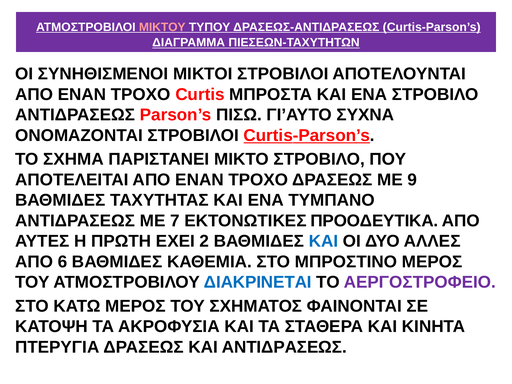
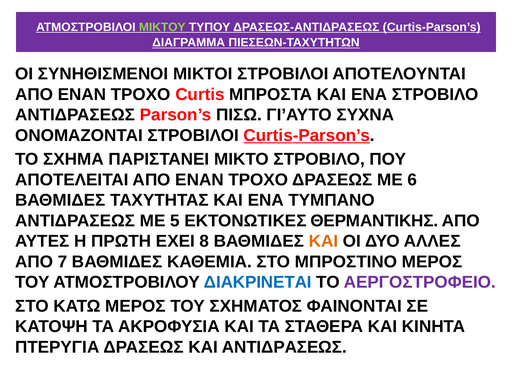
ΜΙΚΤΟΥ colour: pink -> light green
9: 9 -> 6
7: 7 -> 5
ΠΡΟΟΔΕΥΤΙΚΑ: ΠΡΟΟΔΕΥΤΙΚΑ -> ΘΕΡΜΑΝΤΙΚΗΣ
2: 2 -> 8
ΚΑΙ at (324, 241) colour: blue -> orange
6: 6 -> 7
